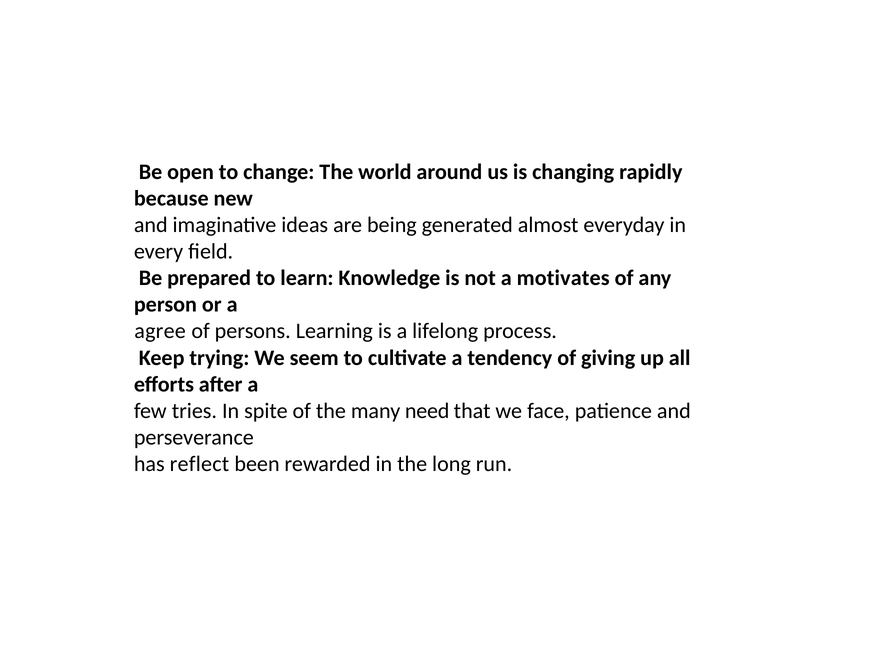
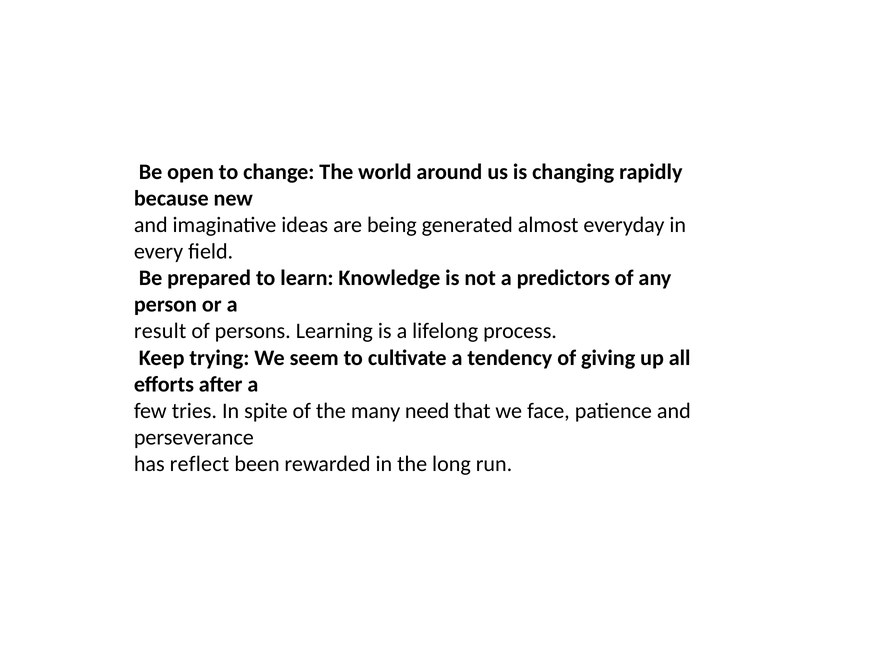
motivates: motivates -> predictors
agree: agree -> result
